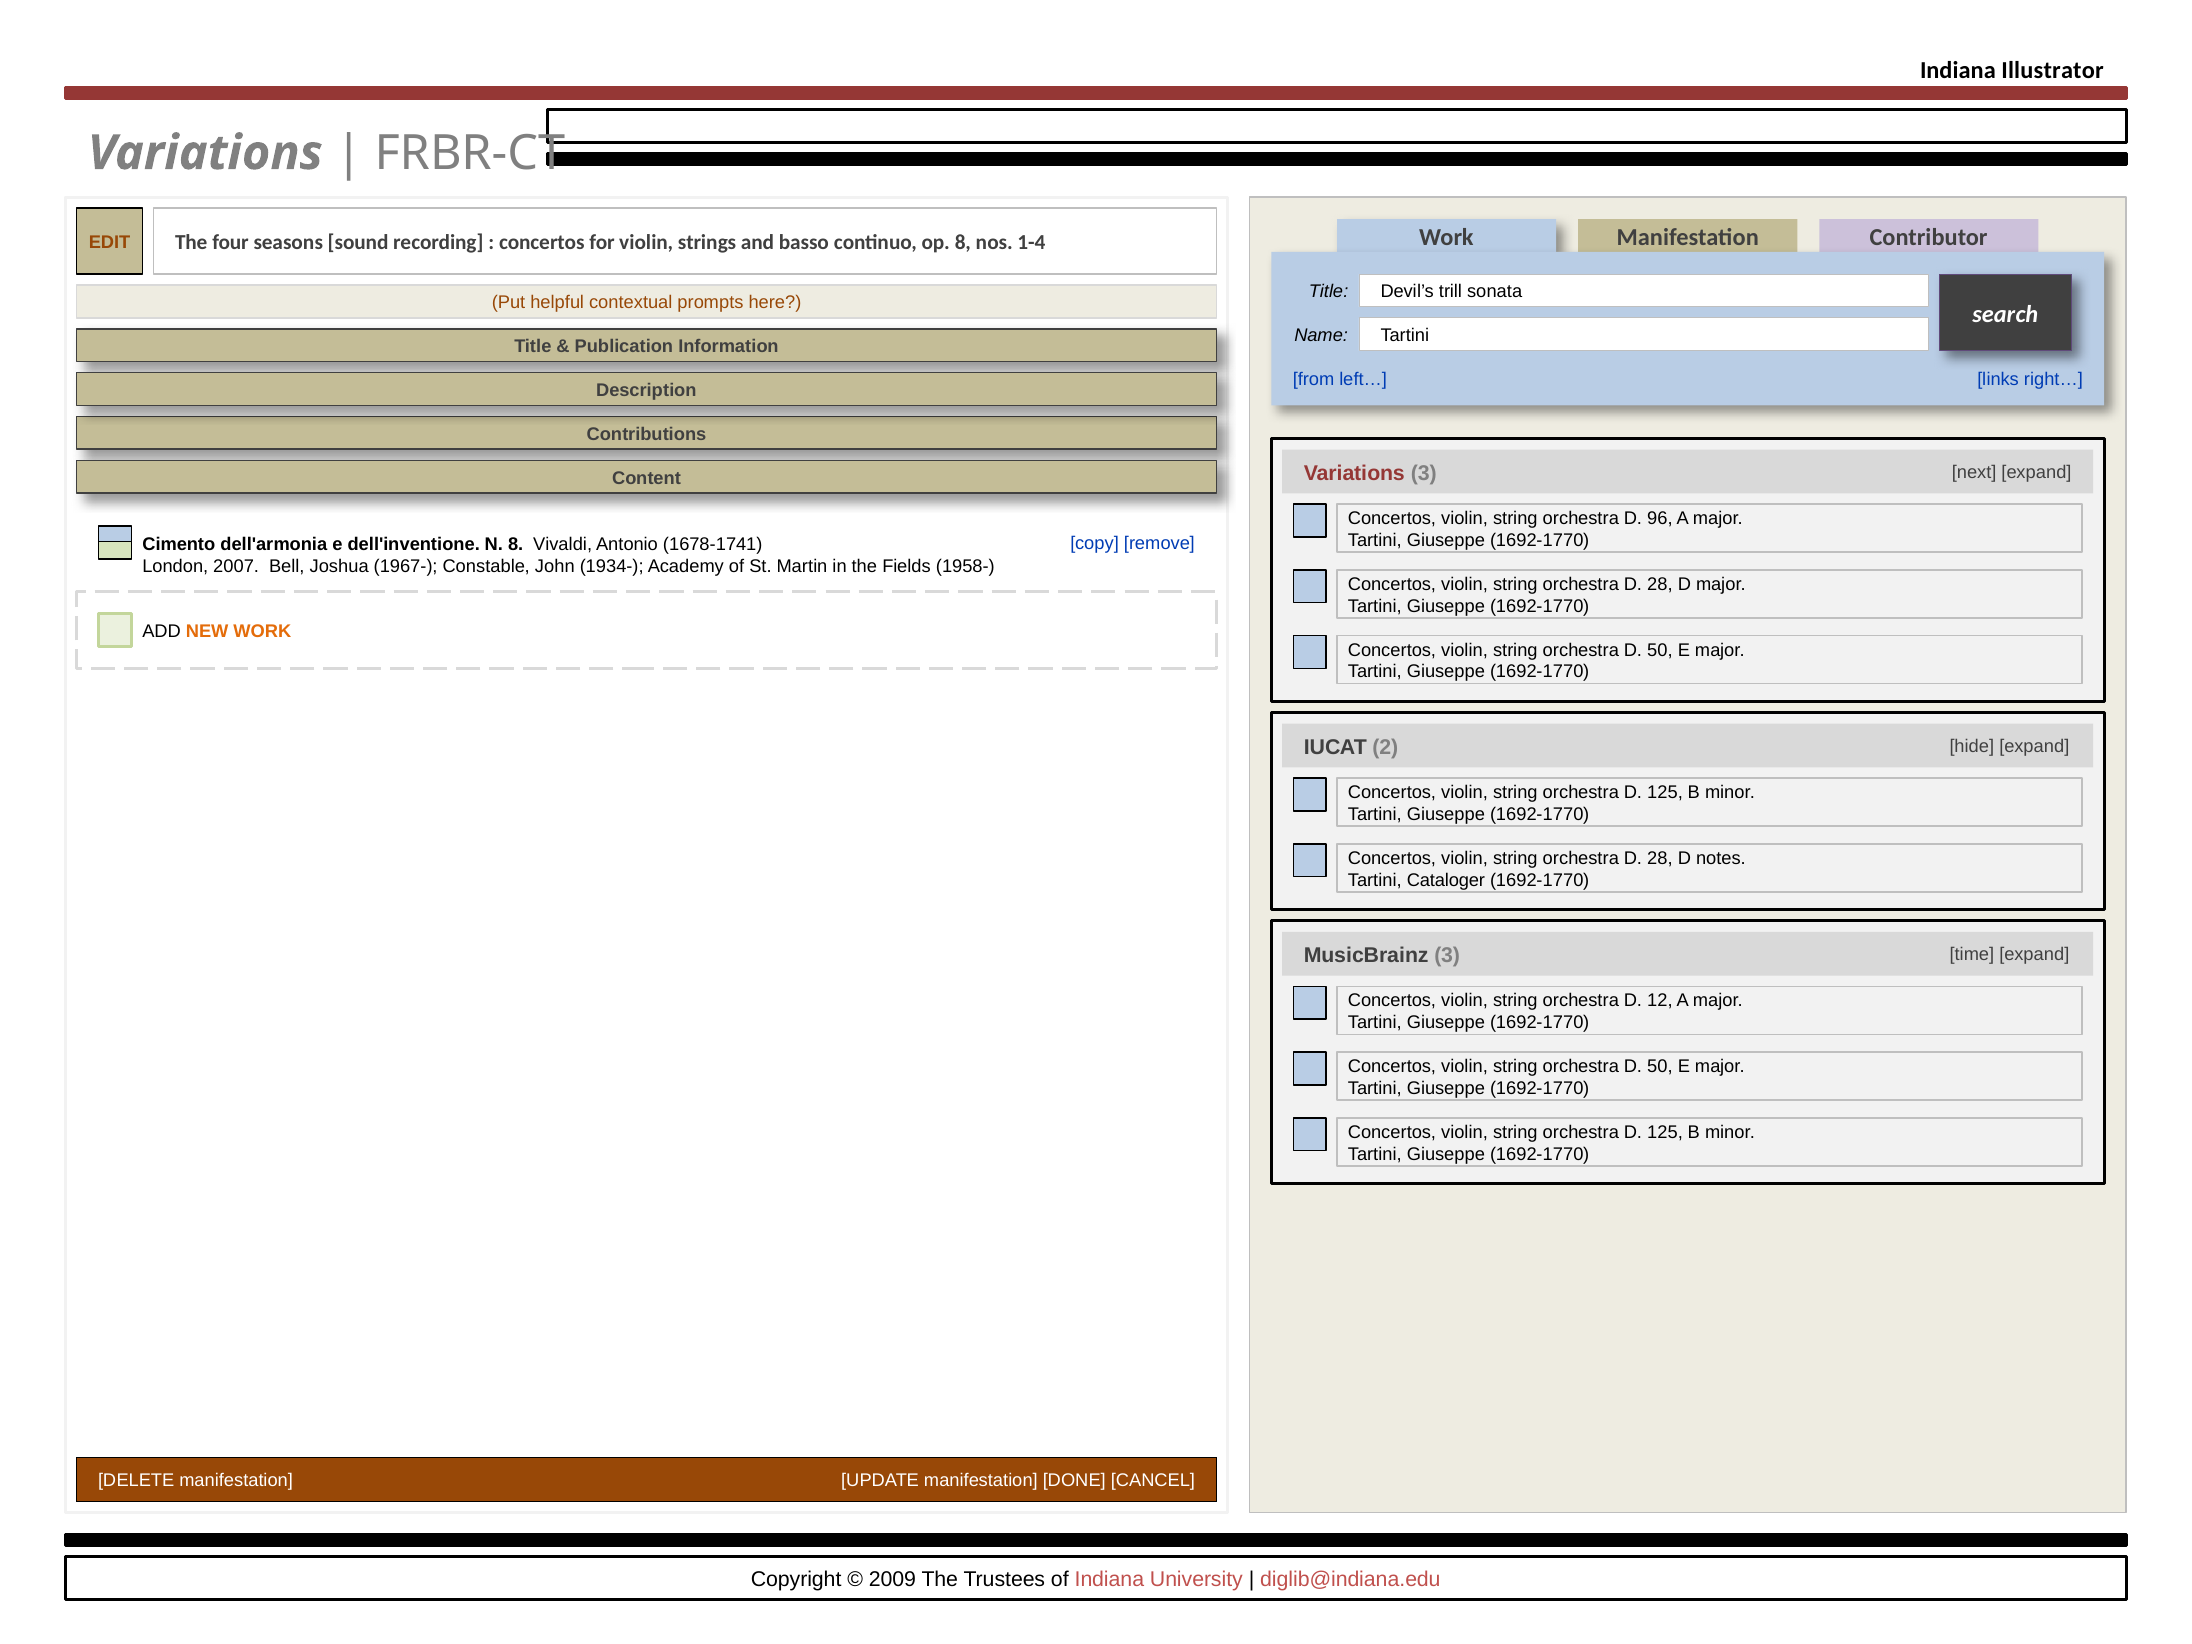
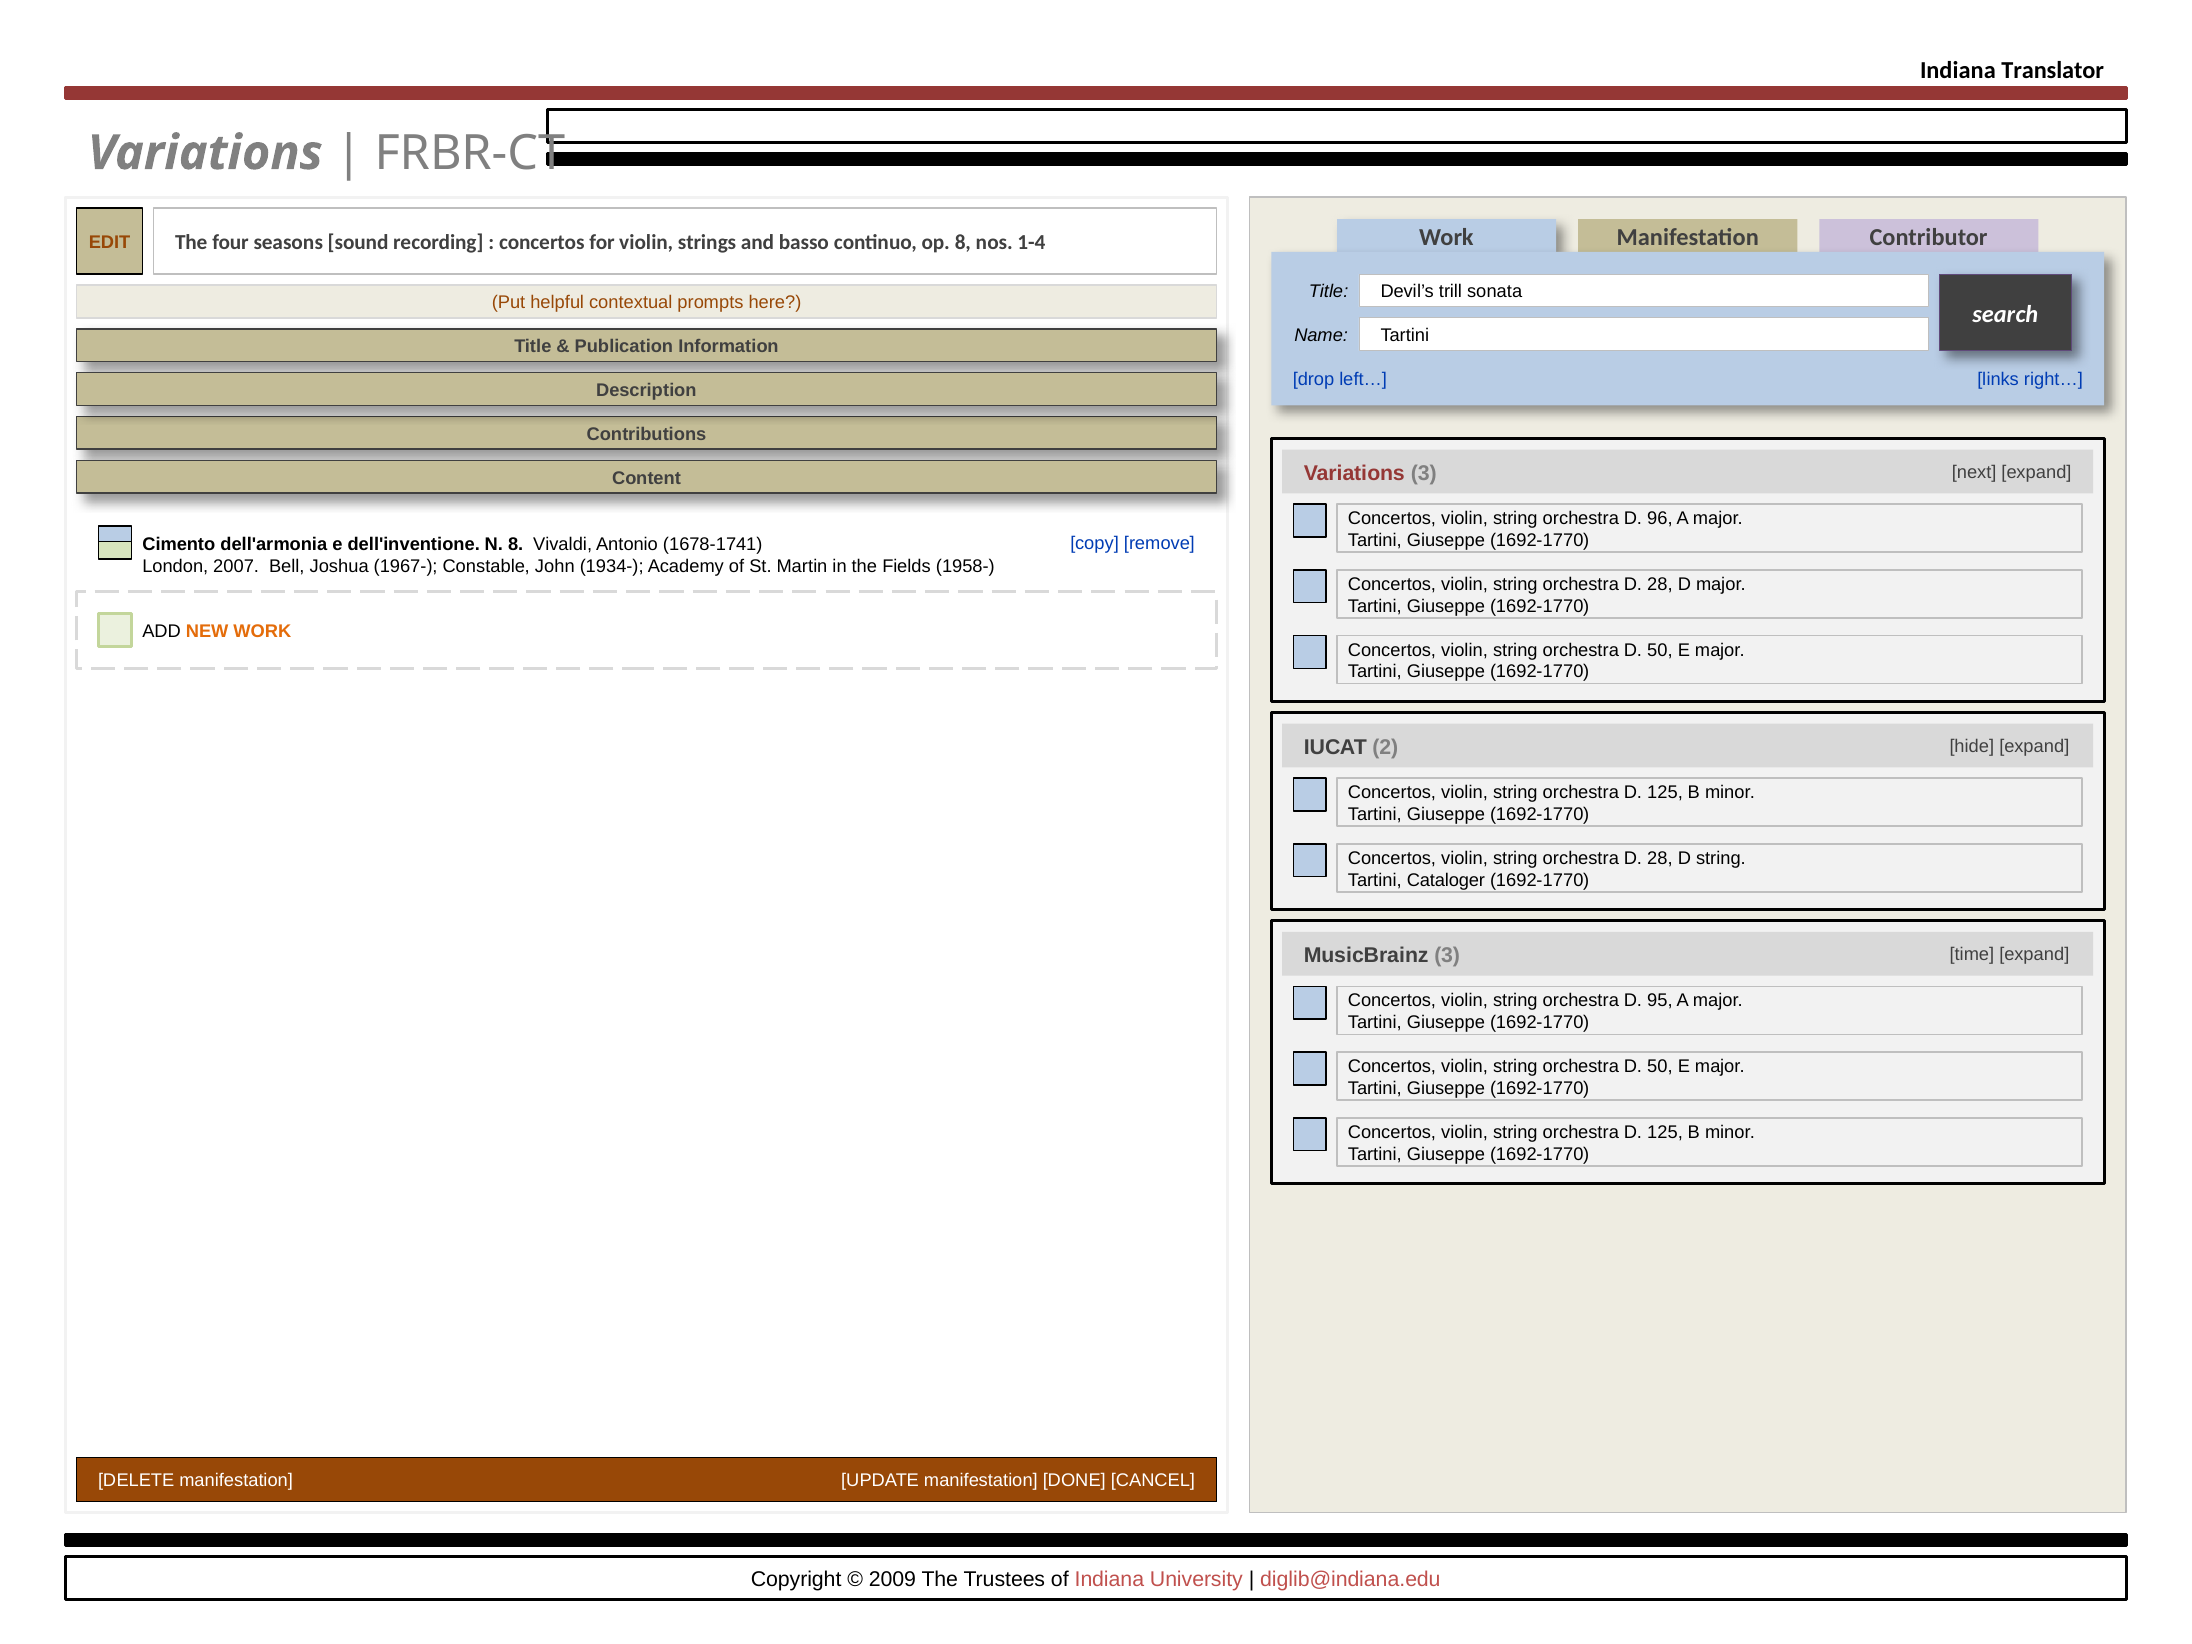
Illustrator: Illustrator -> Translator
from: from -> drop
D notes: notes -> string
12: 12 -> 95
